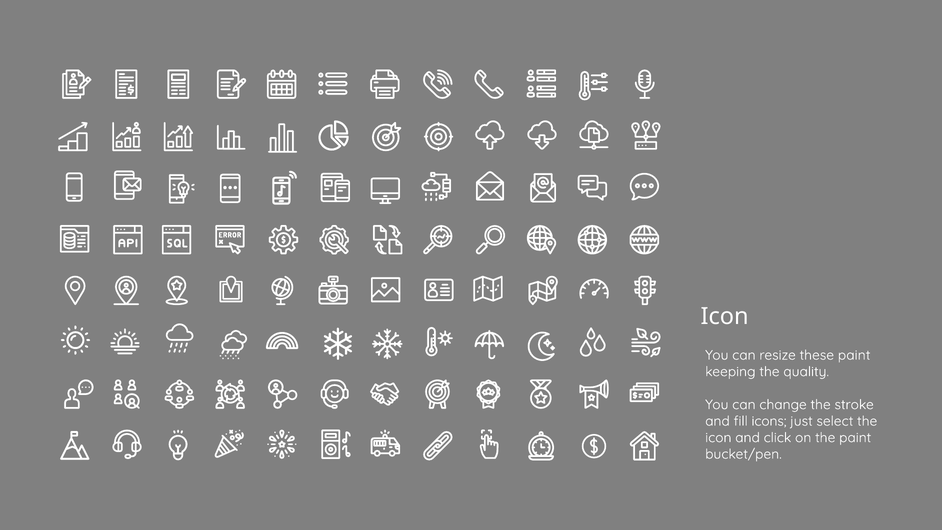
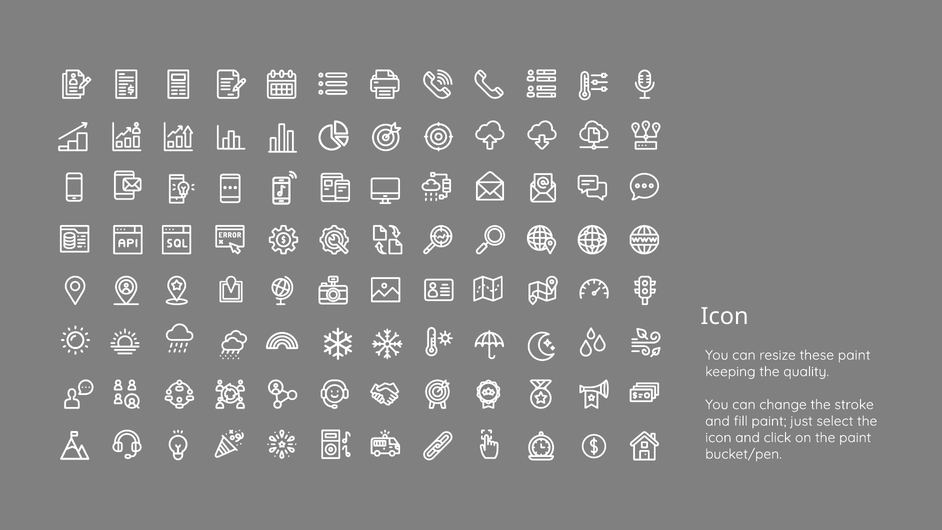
fill icons: icons -> paint
